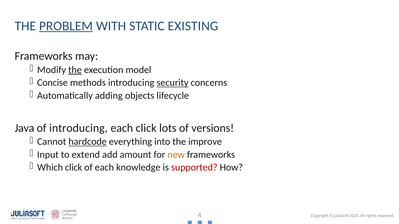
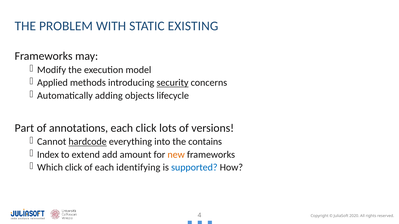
PROBLEM underline: present -> none
the at (75, 70) underline: present -> none
Concise: Concise -> Applied
Java: Java -> Part
of introducing: introducing -> annotations
improve: improve -> contains
Input: Input -> Index
knowledge: knowledge -> identifying
supported colour: red -> blue
